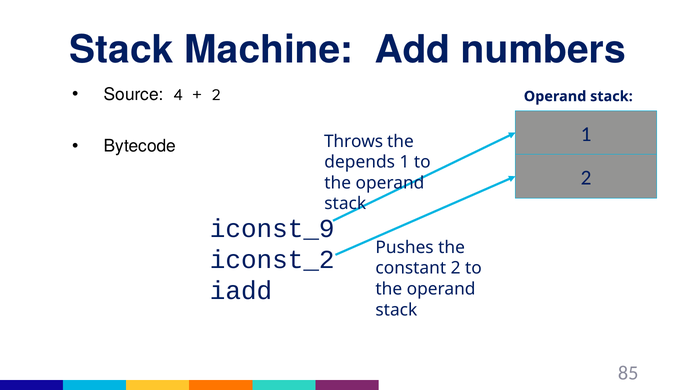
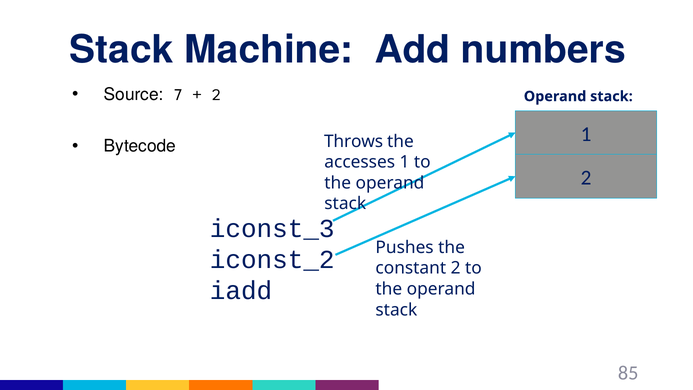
4: 4 -> 7
depends: depends -> accesses
iconst_9: iconst_9 -> iconst_3
